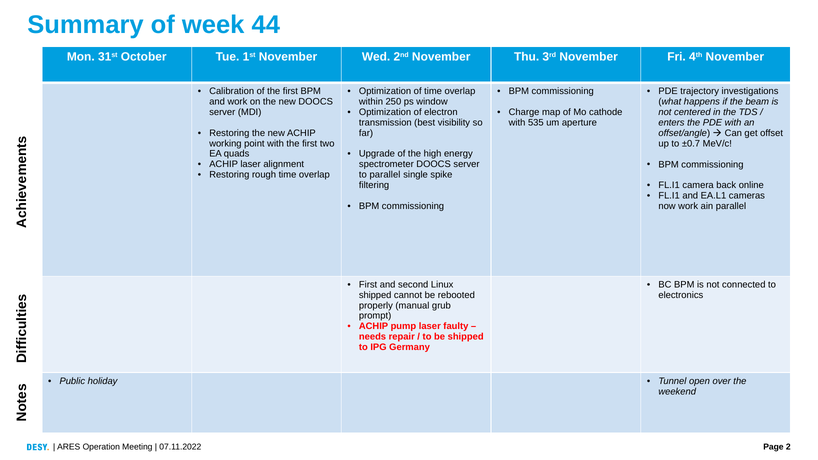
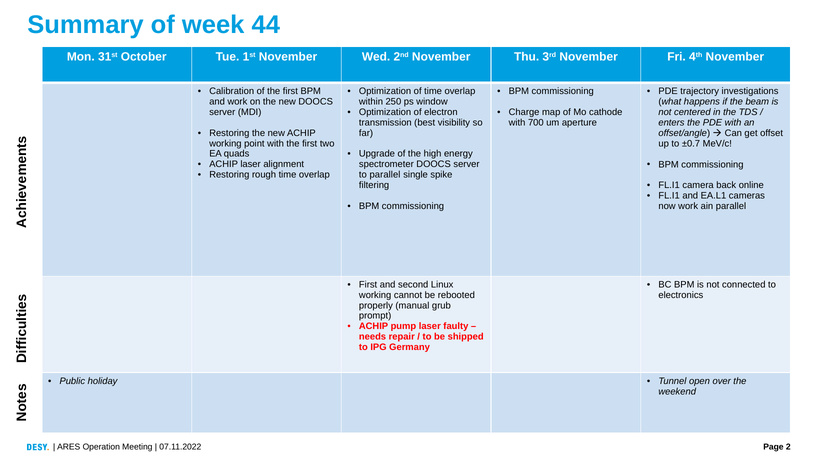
535: 535 -> 700
shipped at (375, 295): shipped -> working
